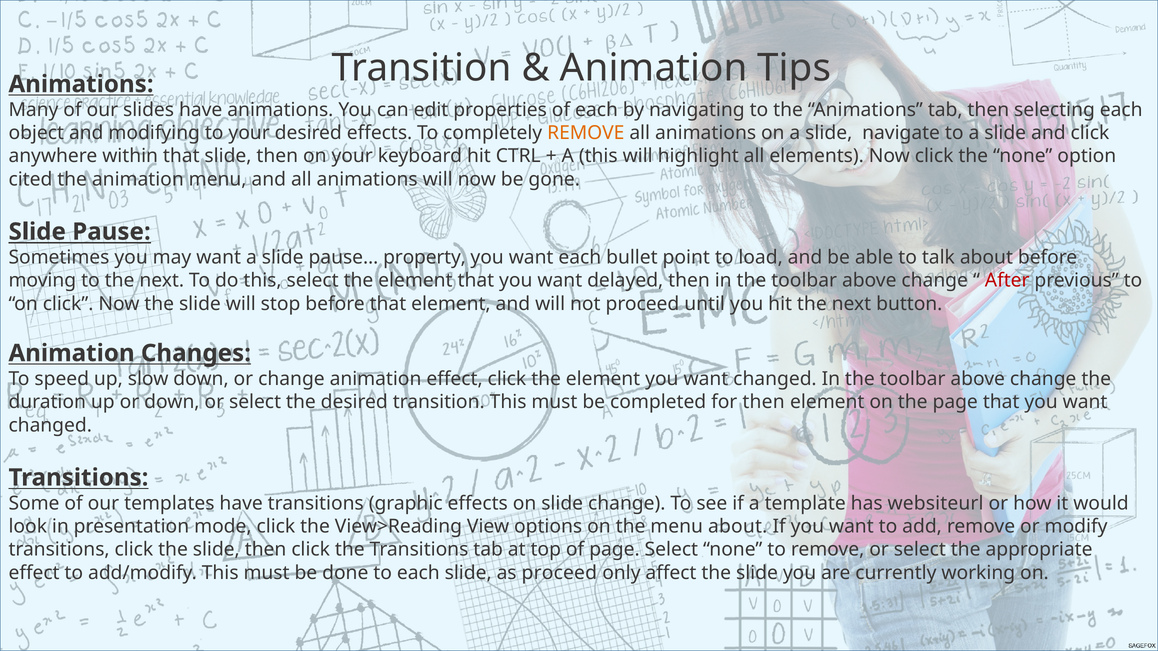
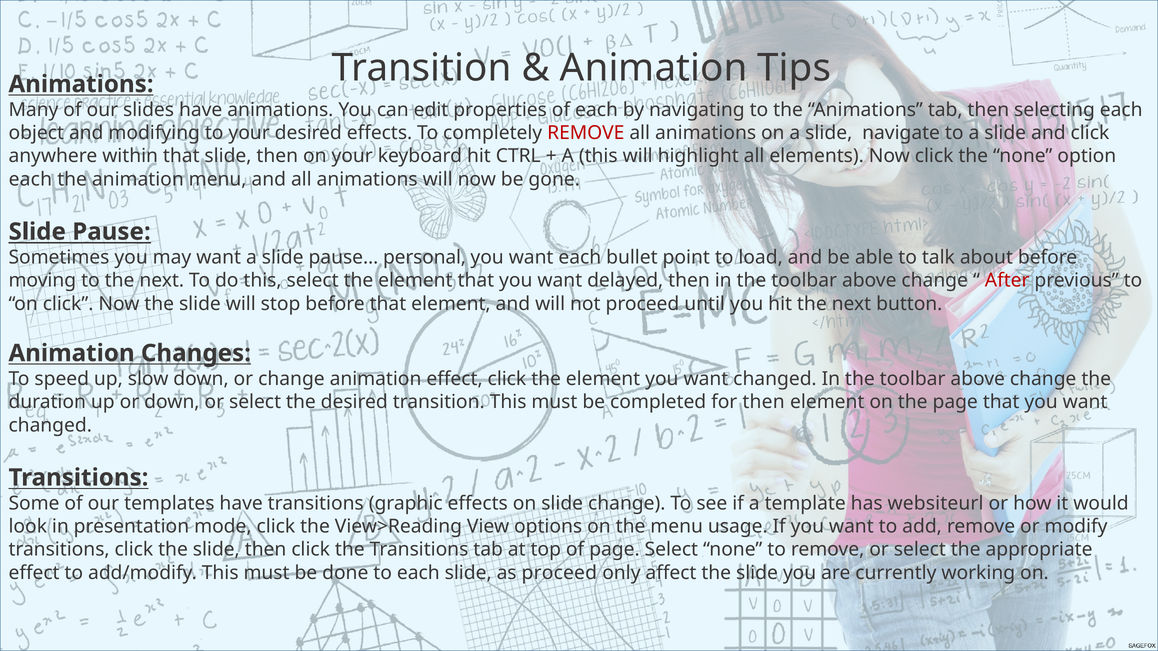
REMOVE at (586, 133) colour: orange -> red
cited at (30, 179): cited -> each
property: property -> personal
menu about: about -> usage
